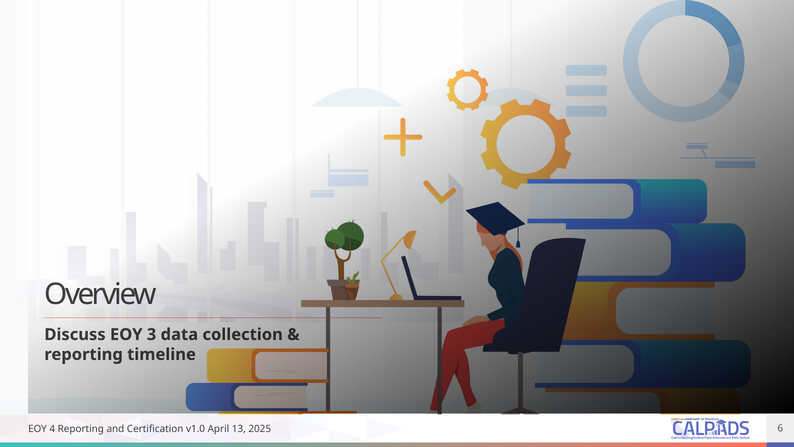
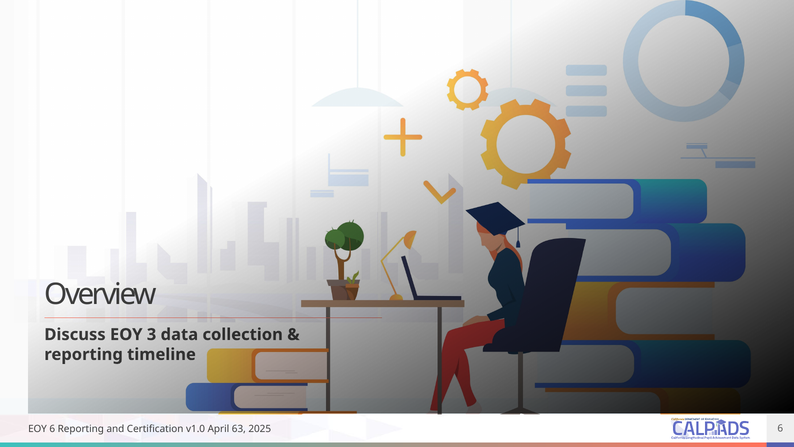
EOY 4: 4 -> 6
13: 13 -> 63
